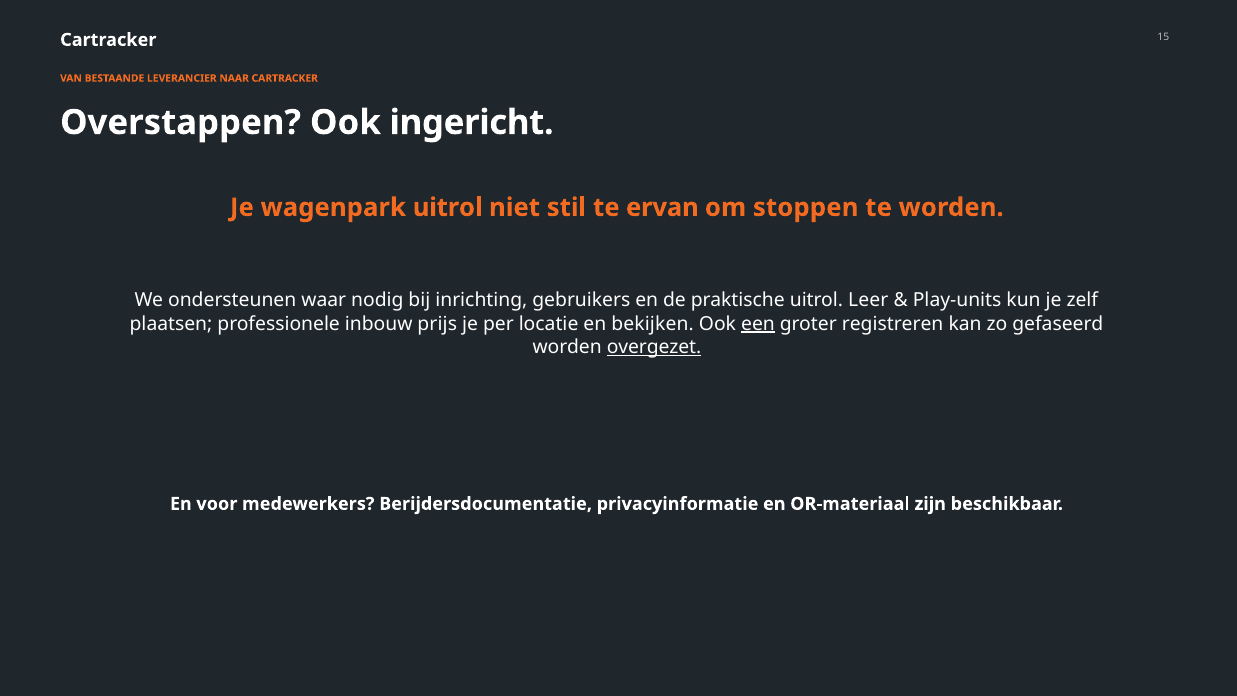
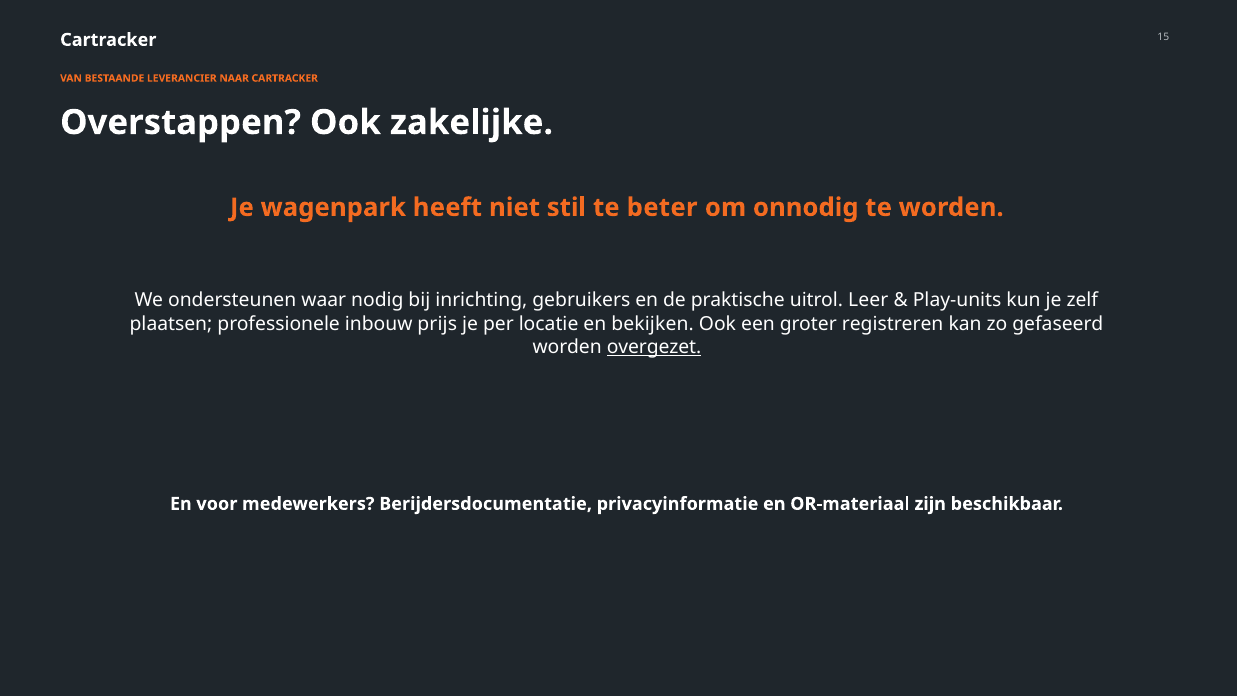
ingericht: ingericht -> zakelijke
wagenpark uitrol: uitrol -> heeft
ervan: ervan -> beter
stoppen: stoppen -> onnodig
een underline: present -> none
